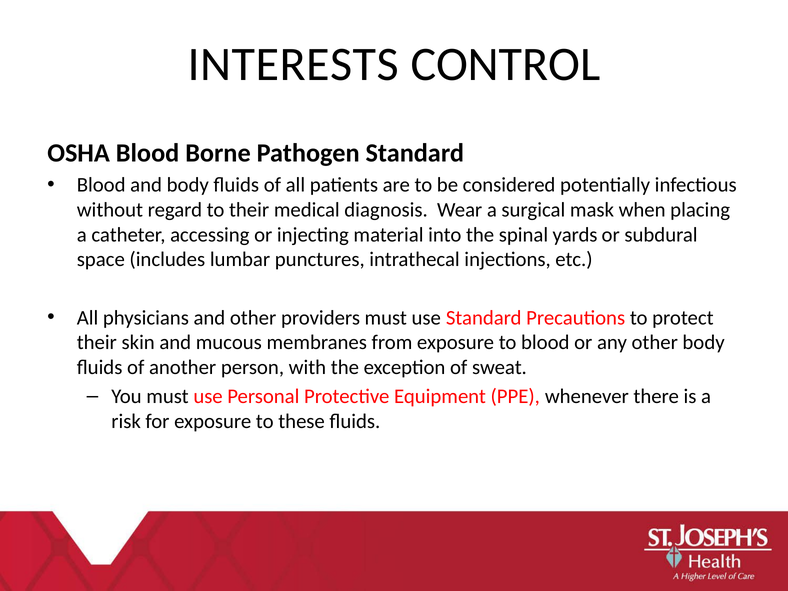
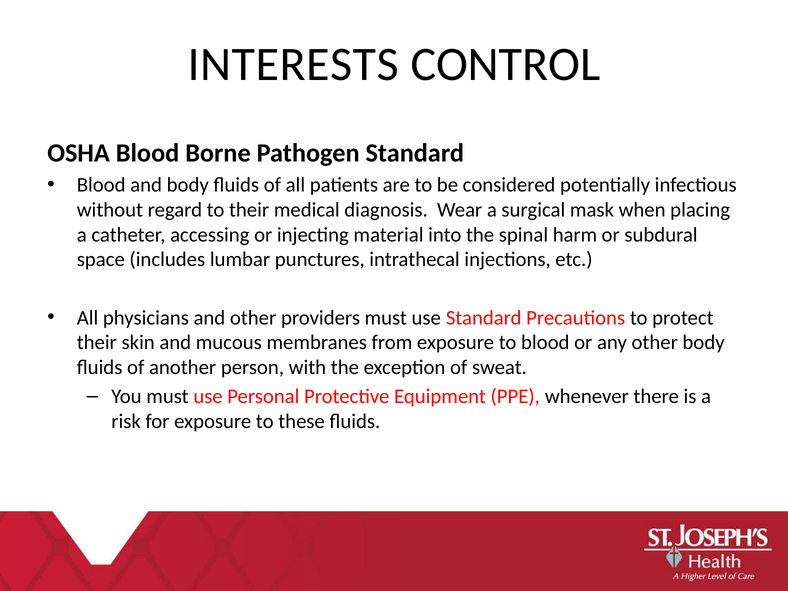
yards: yards -> harm
